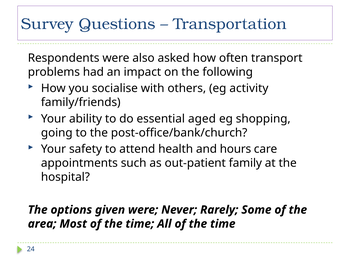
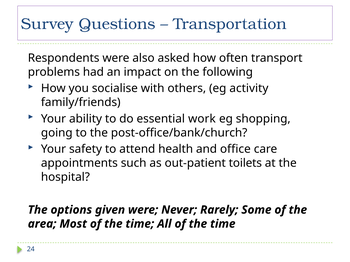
aged: aged -> work
hours: hours -> office
family: family -> toilets
